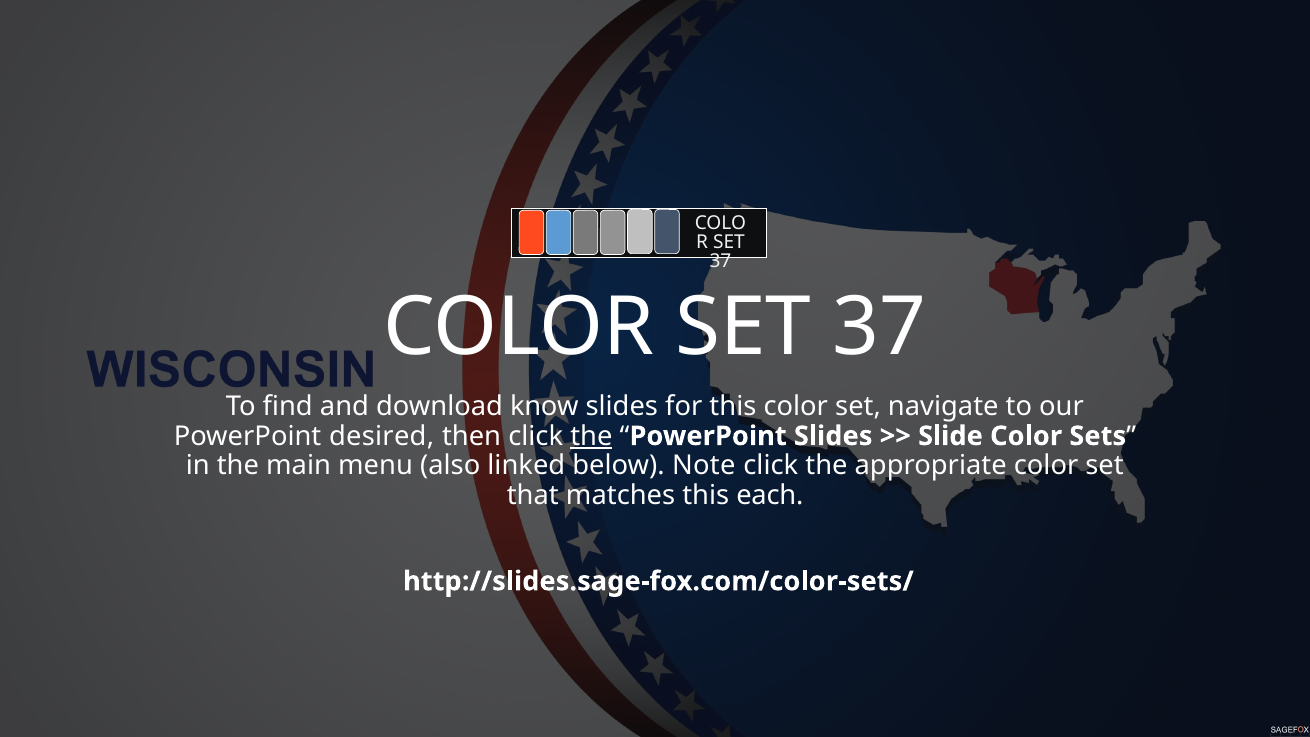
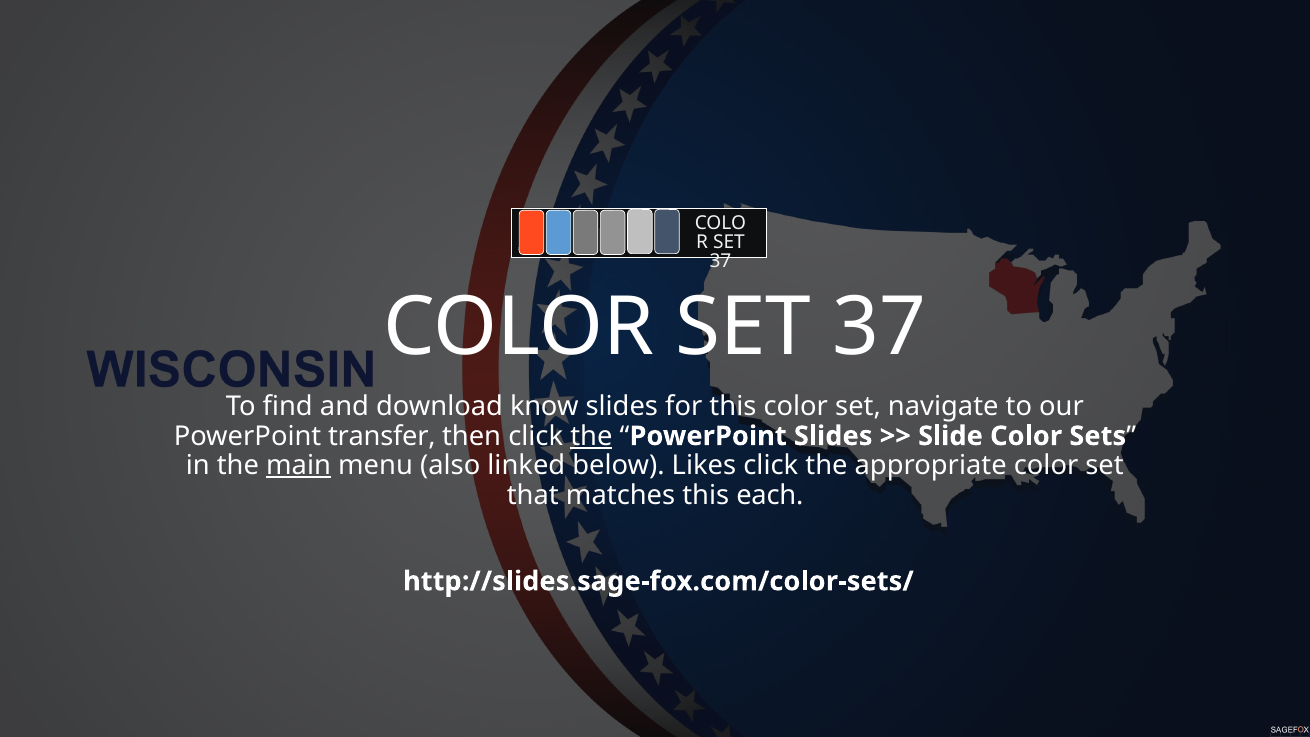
desired: desired -> transfer
main underline: none -> present
Note: Note -> Likes
